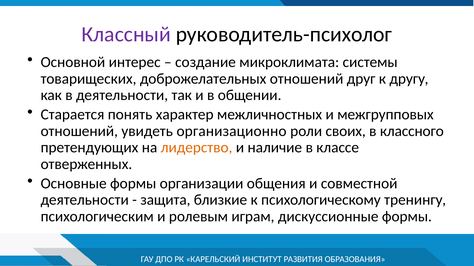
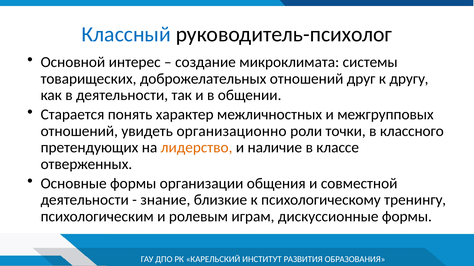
Классный colour: purple -> blue
своих: своих -> точки
защита: защита -> знание
